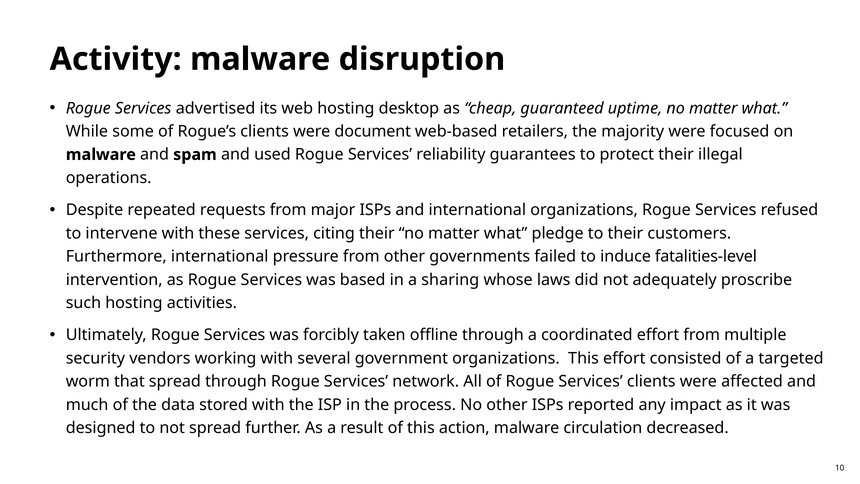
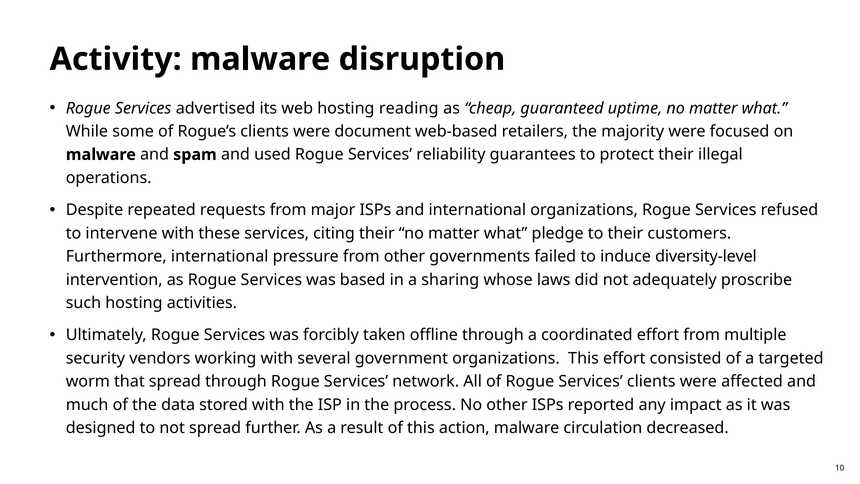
desktop: desktop -> reading
fatalities-level: fatalities-level -> diversity-level
